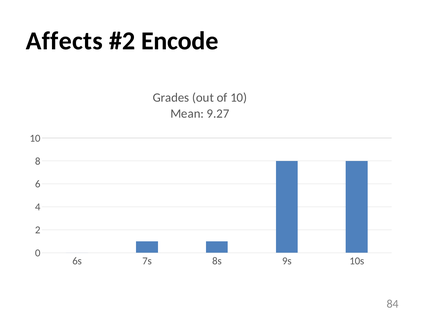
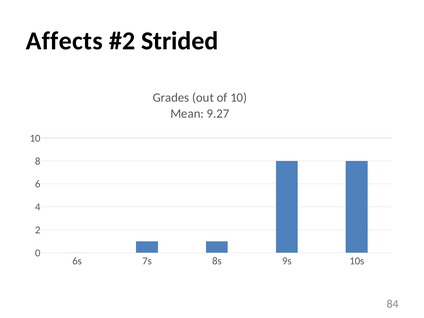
Encode: Encode -> Strided
